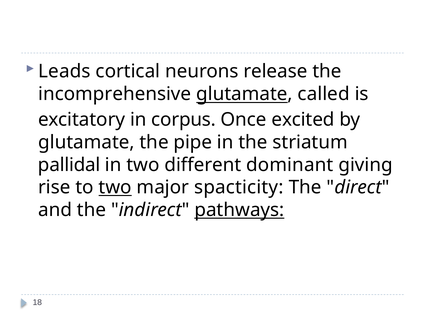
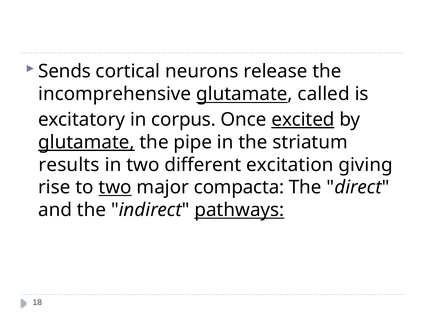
Leads: Leads -> Sends
excited underline: none -> present
glutamate at (86, 143) underline: none -> present
pallidal: pallidal -> results
dominant: dominant -> excitation
spacticity: spacticity -> compacta
